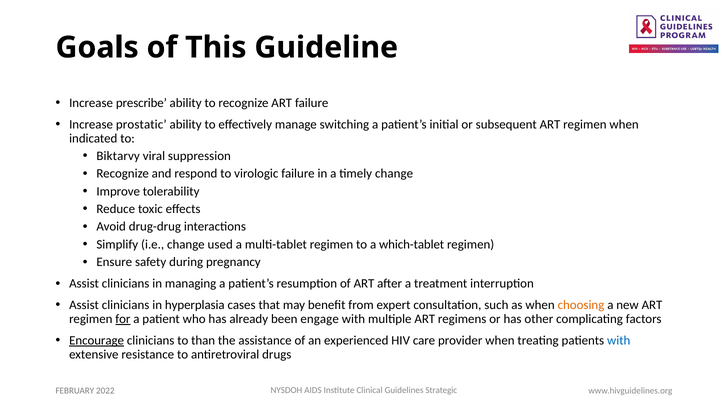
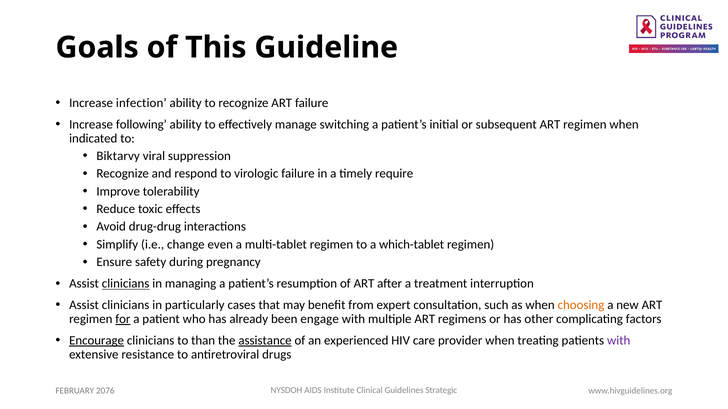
prescribe: prescribe -> infection
prostatic: prostatic -> following
timely change: change -> require
used: used -> even
clinicians at (126, 284) underline: none -> present
hyperplasia: hyperplasia -> particularly
assistance underline: none -> present
with at (619, 341) colour: blue -> purple
2022: 2022 -> 2076
